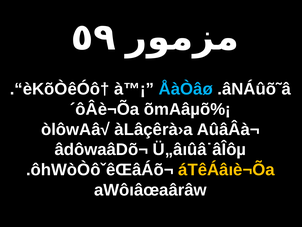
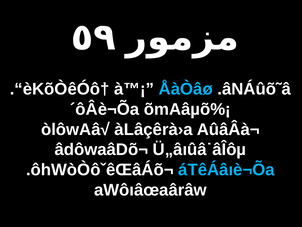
áTêÁâıè¬Õa colour: yellow -> light blue
